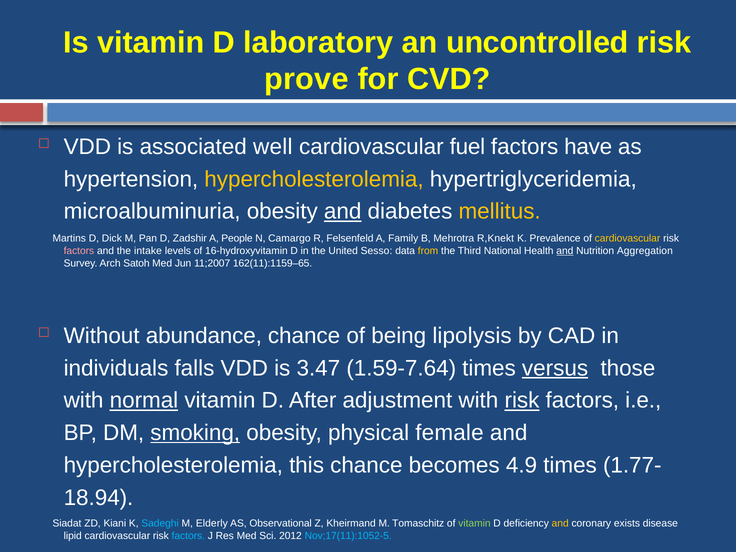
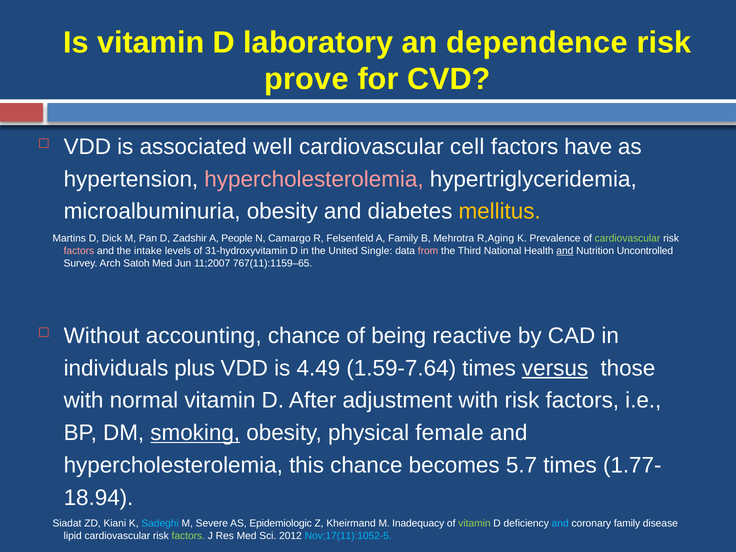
uncontrolled: uncontrolled -> dependence
fuel: fuel -> cell
hypercholesterolemia at (314, 179) colour: yellow -> pink
and at (343, 211) underline: present -> none
R,Knekt: R,Knekt -> R,Aging
cardiovascular at (628, 238) colour: yellow -> light green
16-hydroxyvitamin: 16-hydroxyvitamin -> 31-hydroxyvitamin
Sesso: Sesso -> Single
from colour: yellow -> pink
Aggregation: Aggregation -> Uncontrolled
162(11):1159–65: 162(11):1159–65 -> 767(11):1159–65
abundance: abundance -> accounting
lipolysis: lipolysis -> reactive
falls: falls -> plus
3.47: 3.47 -> 4.49
normal underline: present -> none
risk at (522, 400) underline: present -> none
4.9: 4.9 -> 5.7
Elderly: Elderly -> Severe
Observational: Observational -> Epidemiologic
Tomaschitz: Tomaschitz -> Inadequacy
and at (560, 524) colour: yellow -> light blue
coronary exists: exists -> family
factors at (188, 536) colour: light blue -> light green
